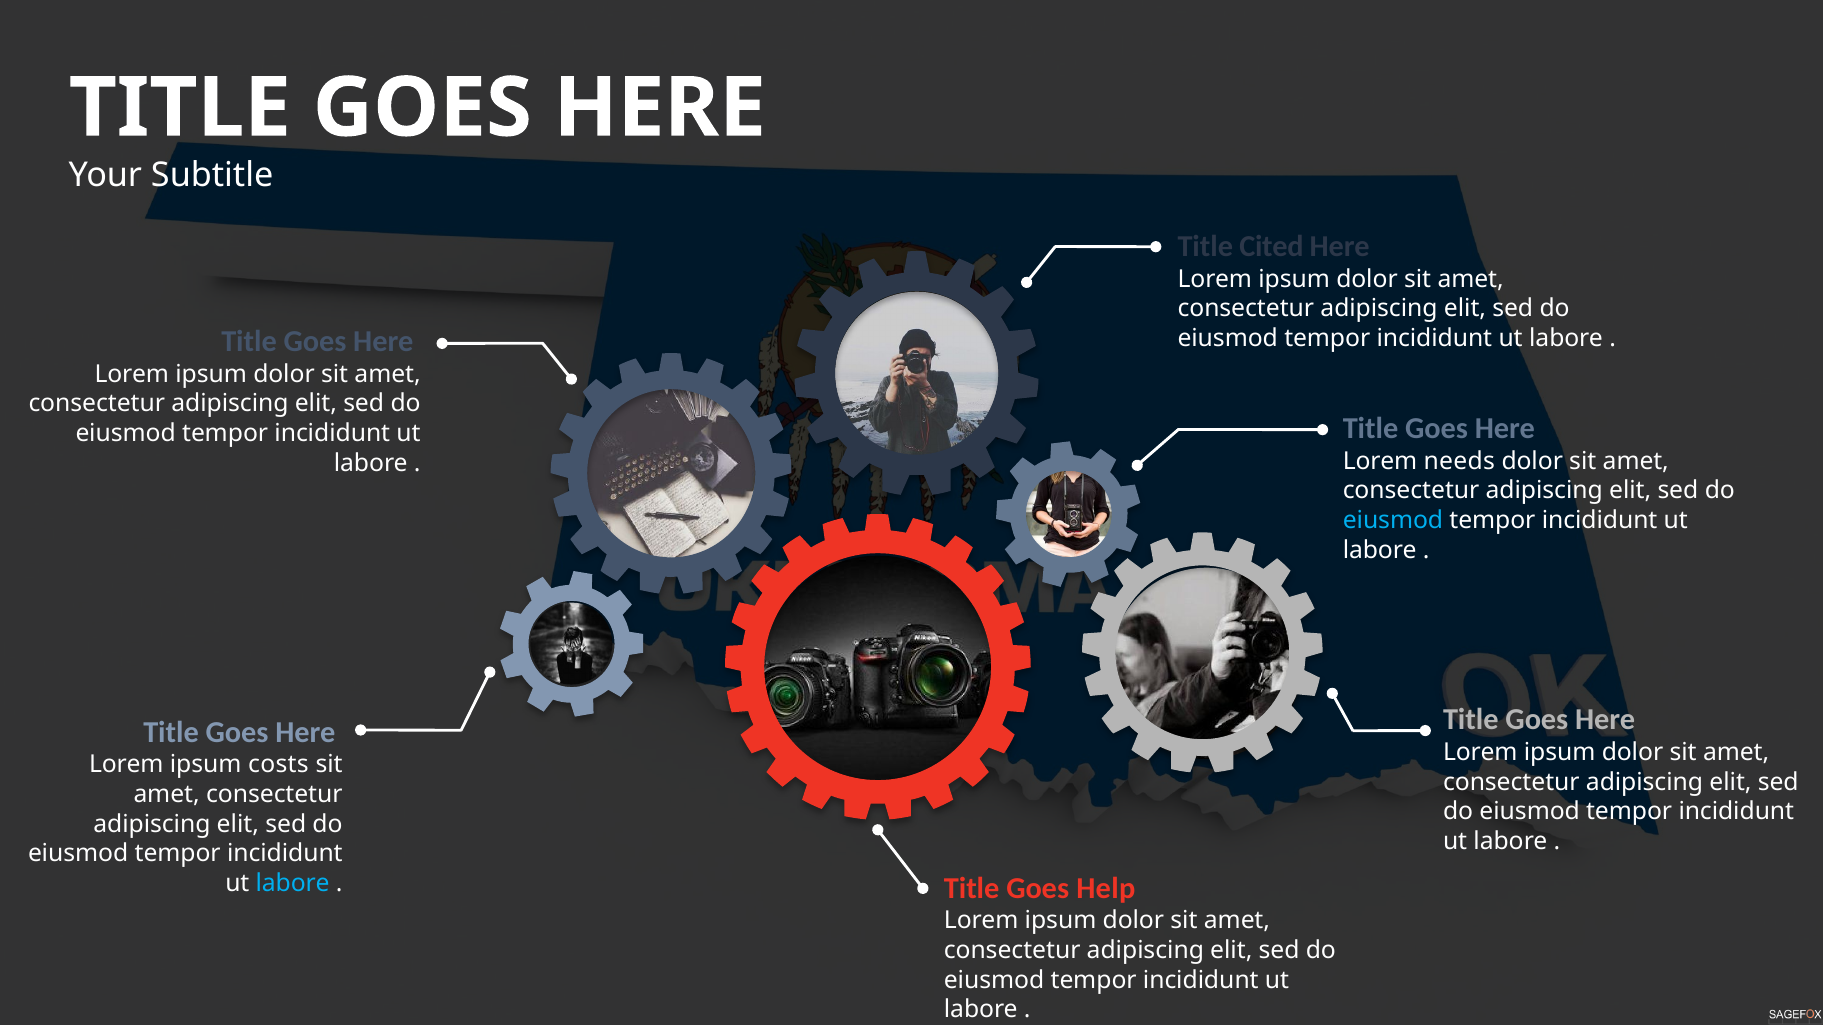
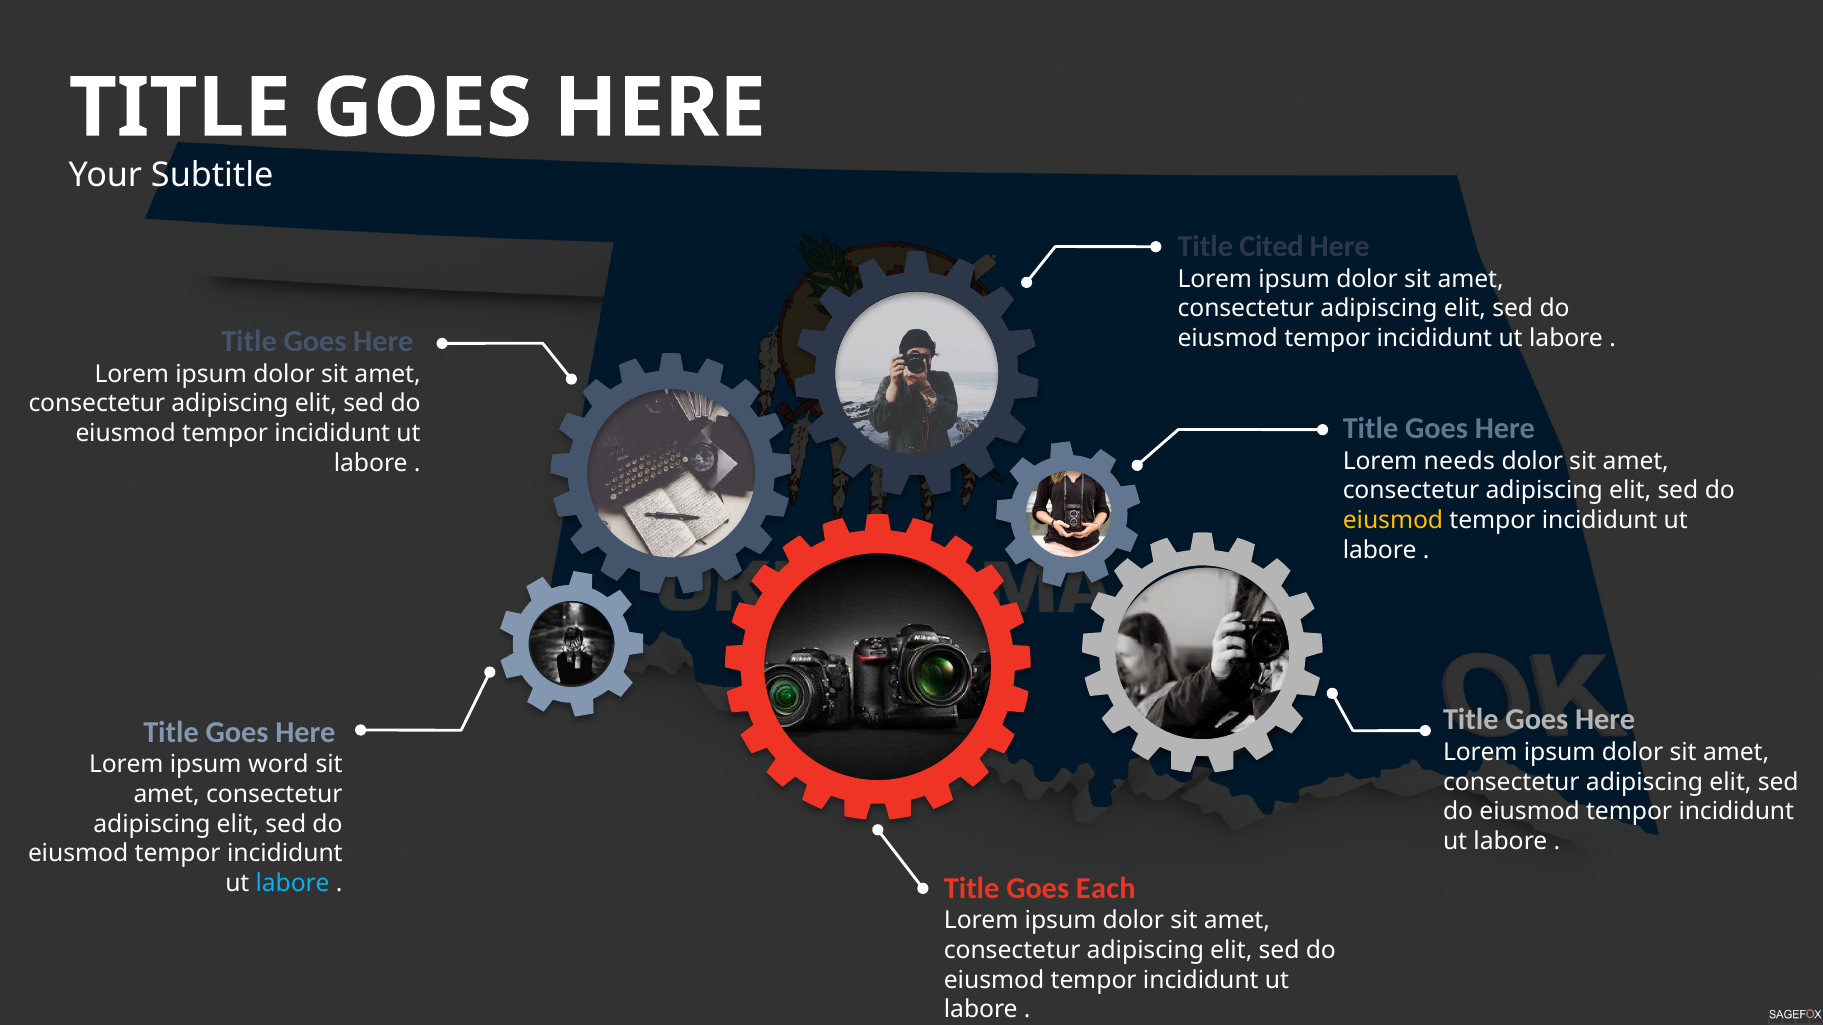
eiusmod at (1393, 521) colour: light blue -> yellow
costs: costs -> word
Help: Help -> Each
